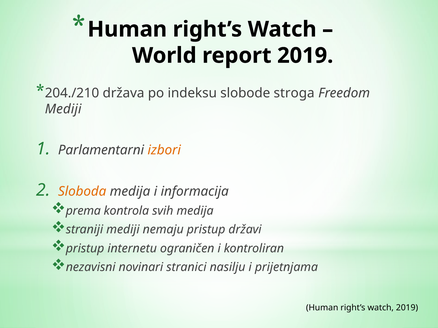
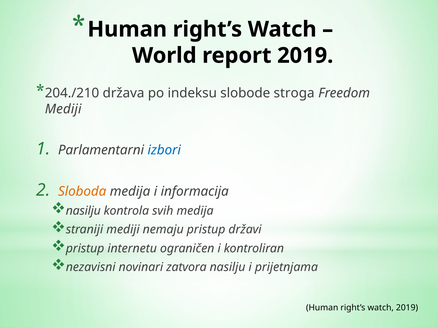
izbori colour: orange -> blue
prema at (83, 211): prema -> nasilju
stranici: stranici -> zatvora
